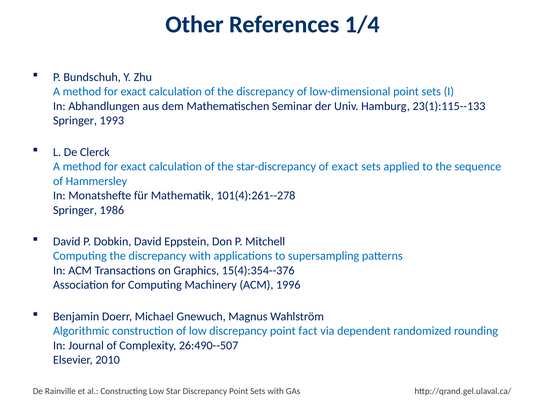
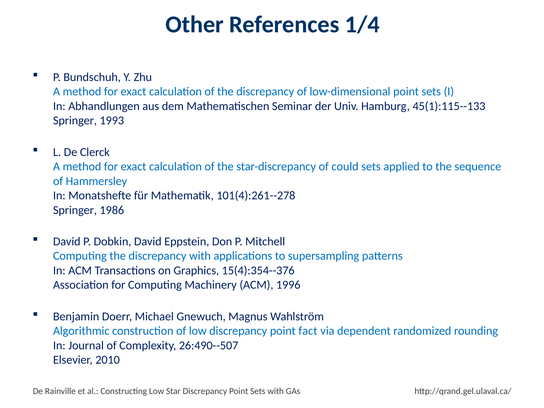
23(1):115--133: 23(1):115--133 -> 45(1):115--133
of exact: exact -> could
